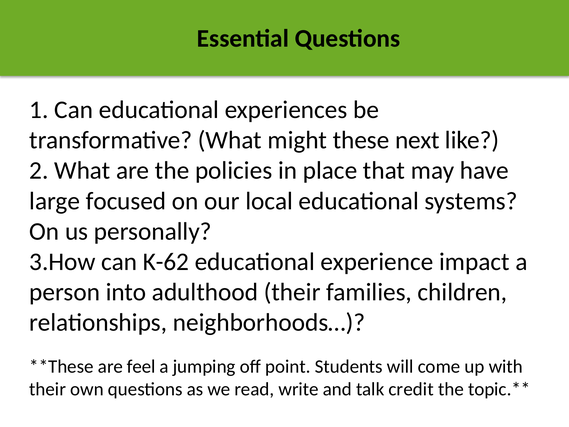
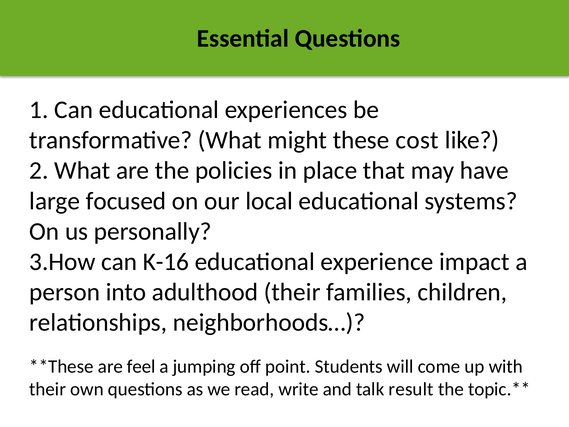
next: next -> cost
K-62: K-62 -> K-16
credit: credit -> result
